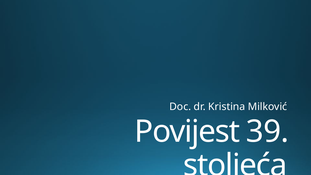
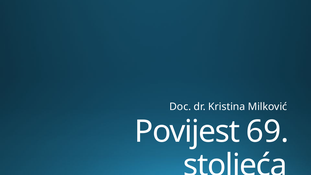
39: 39 -> 69
